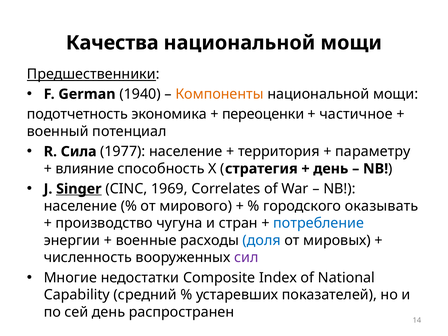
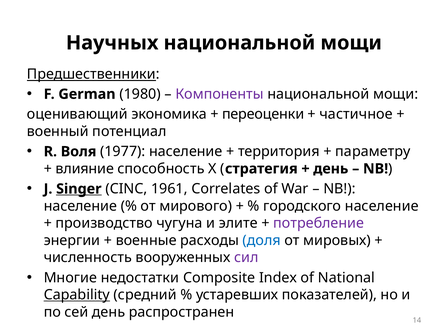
Качества: Качества -> Научных
1940: 1940 -> 1980
Компоненты colour: orange -> purple
подотчетность: подотчетность -> оценивающий
Сила: Сила -> Воля
1969: 1969 -> 1961
городского оказывать: оказывать -> население
стран: стран -> элите
потребление colour: blue -> purple
Capability underline: none -> present
